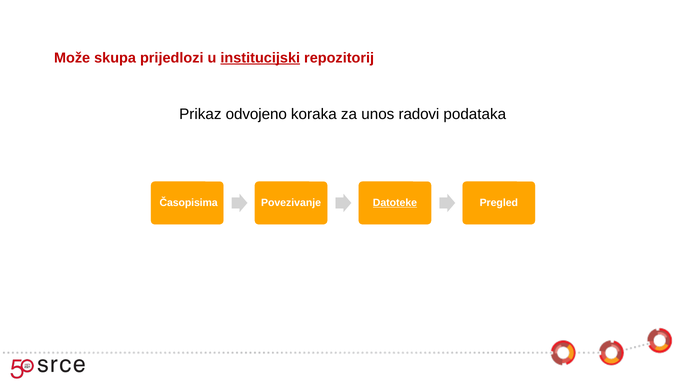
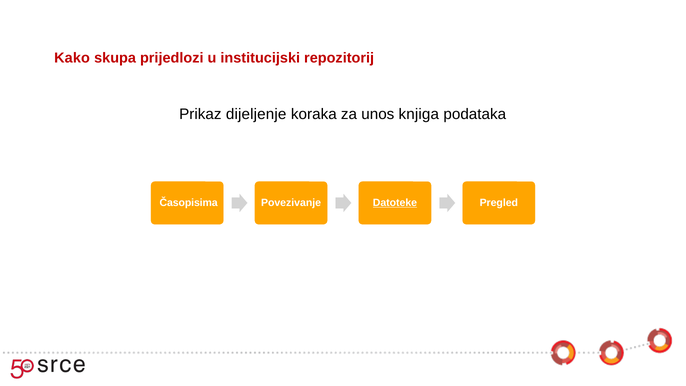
Može: Može -> Kako
institucijski underline: present -> none
odvojeno: odvojeno -> dijeljenje
radovi: radovi -> knjiga
